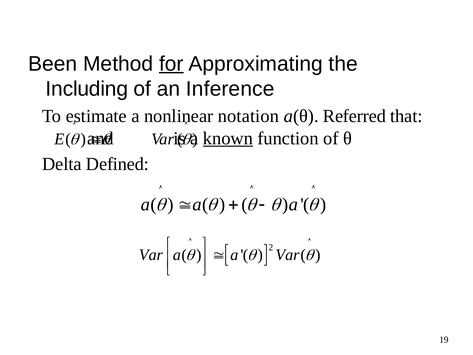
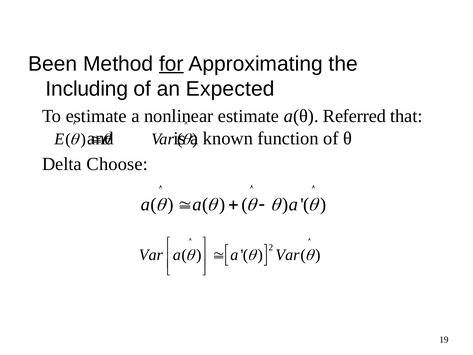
Inference: Inference -> Expected
notation at (248, 116): notation -> estimate
known underline: present -> none
Defined: Defined -> Choose
